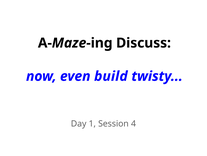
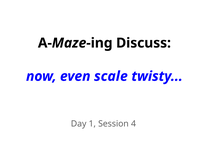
build: build -> scale
